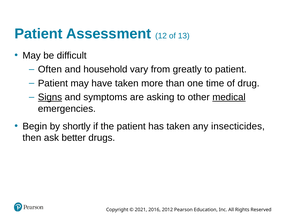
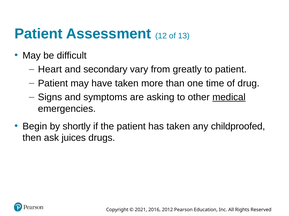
Often: Often -> Heart
household: household -> secondary
Signs underline: present -> none
insecticides: insecticides -> childproofed
better: better -> juices
